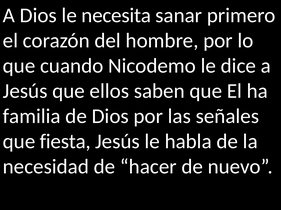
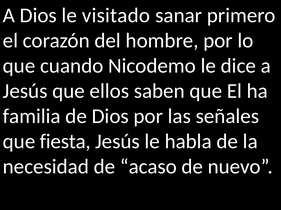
necesita: necesita -> visitado
hacer: hacer -> acaso
